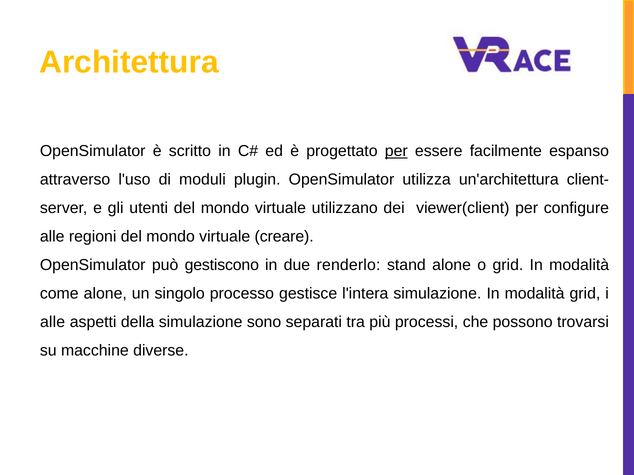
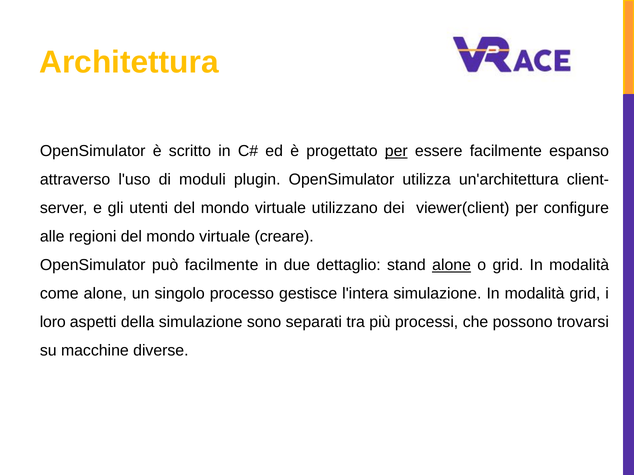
può gestiscono: gestiscono -> facilmente
renderlo: renderlo -> dettaglio
alone at (452, 265) underline: none -> present
alle at (53, 322): alle -> loro
